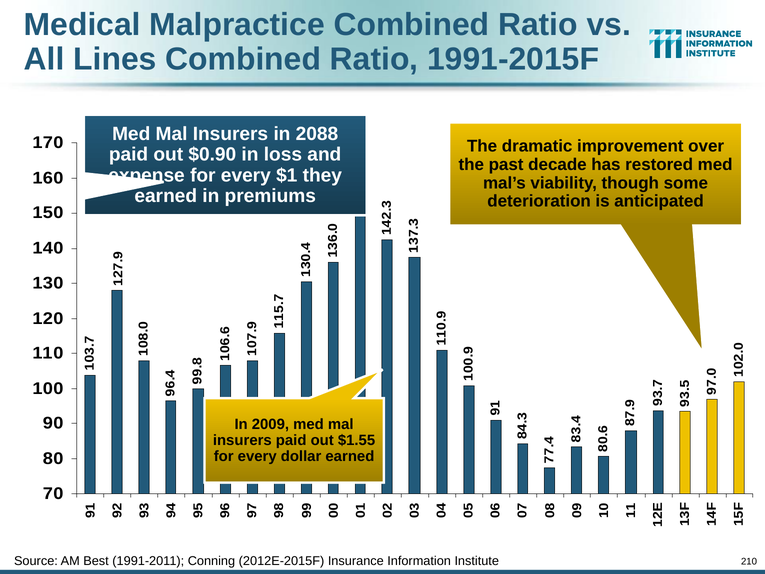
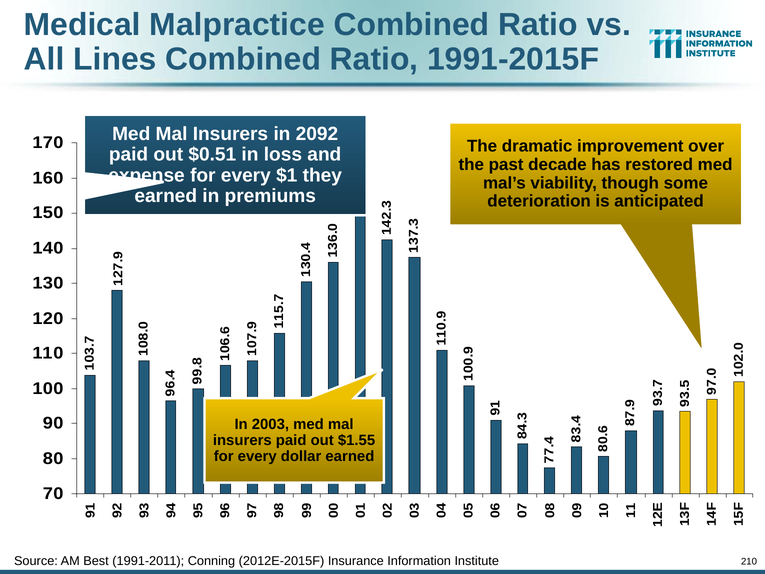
2088: 2088 -> 2092
$0.90: $0.90 -> $0.51
2009: 2009 -> 2003
